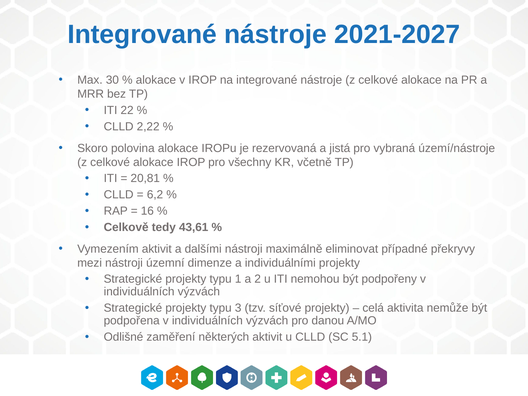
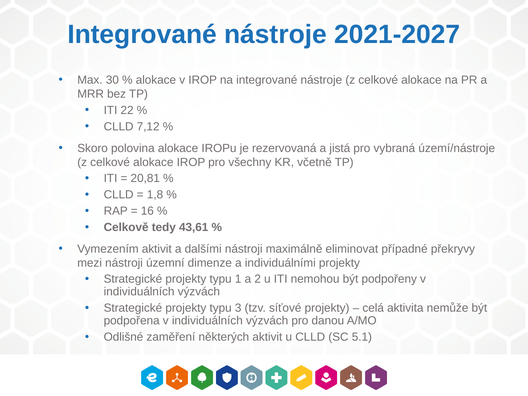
2,22: 2,22 -> 7,12
6,2: 6,2 -> 1,8
